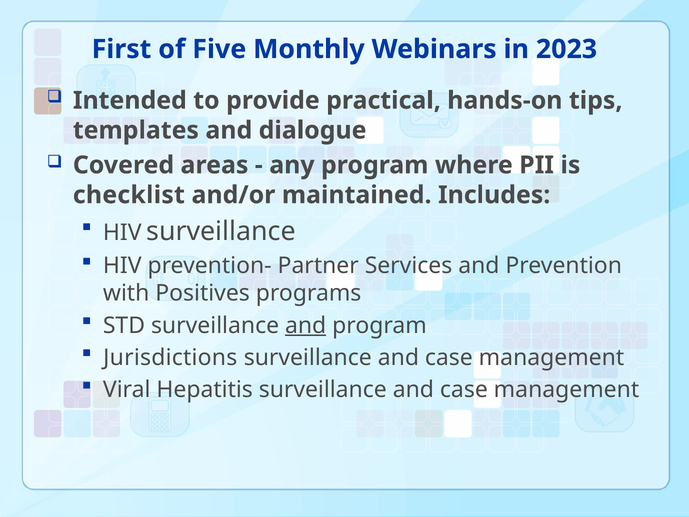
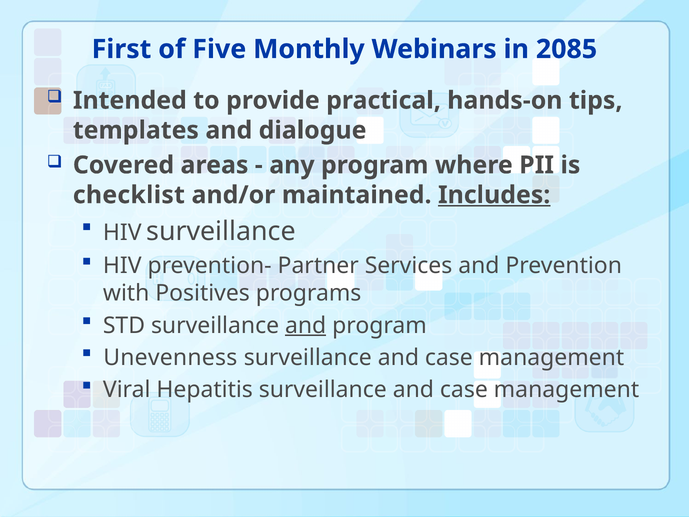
2023: 2023 -> 2085
Includes underline: none -> present
Jurisdictions: Jurisdictions -> Unevenness
